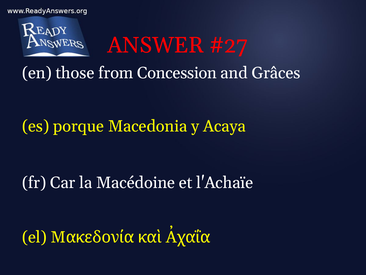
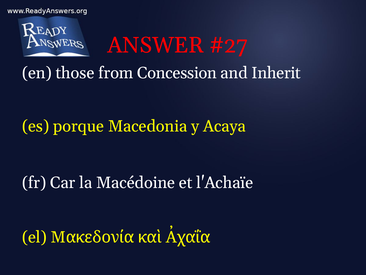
Grâces: Grâces -> Inherit
